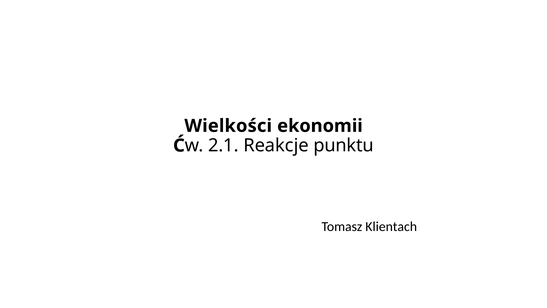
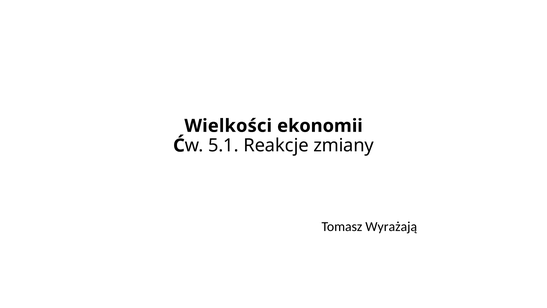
2.1: 2.1 -> 5.1
punktu: punktu -> zmiany
Klientach: Klientach -> Wyrażają
